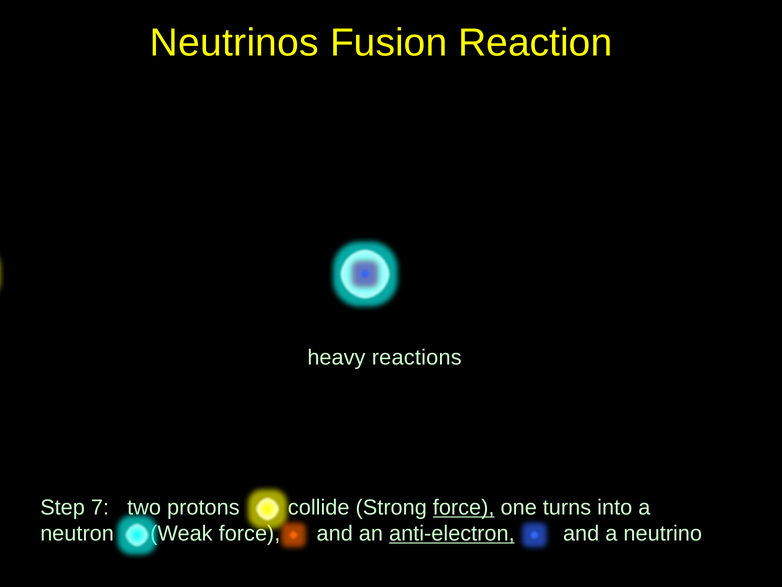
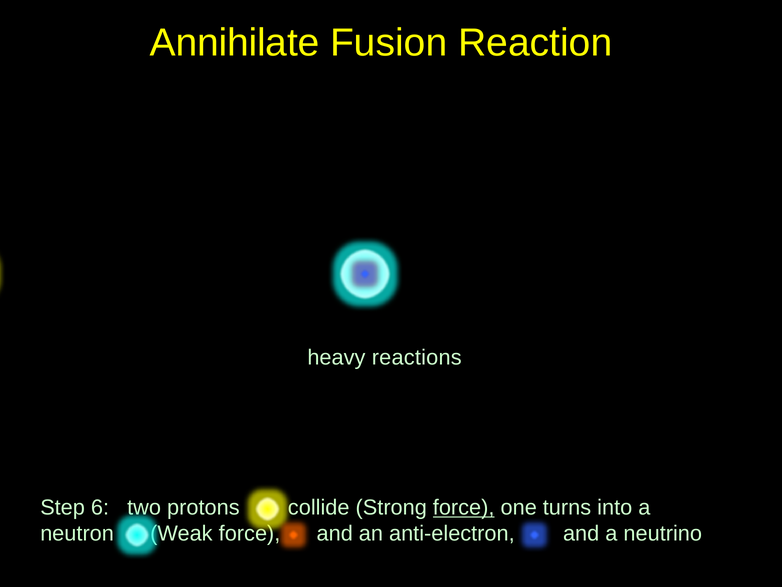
Neutrinos: Neutrinos -> Annihilate
7: 7 -> 6
anti-electron underline: present -> none
